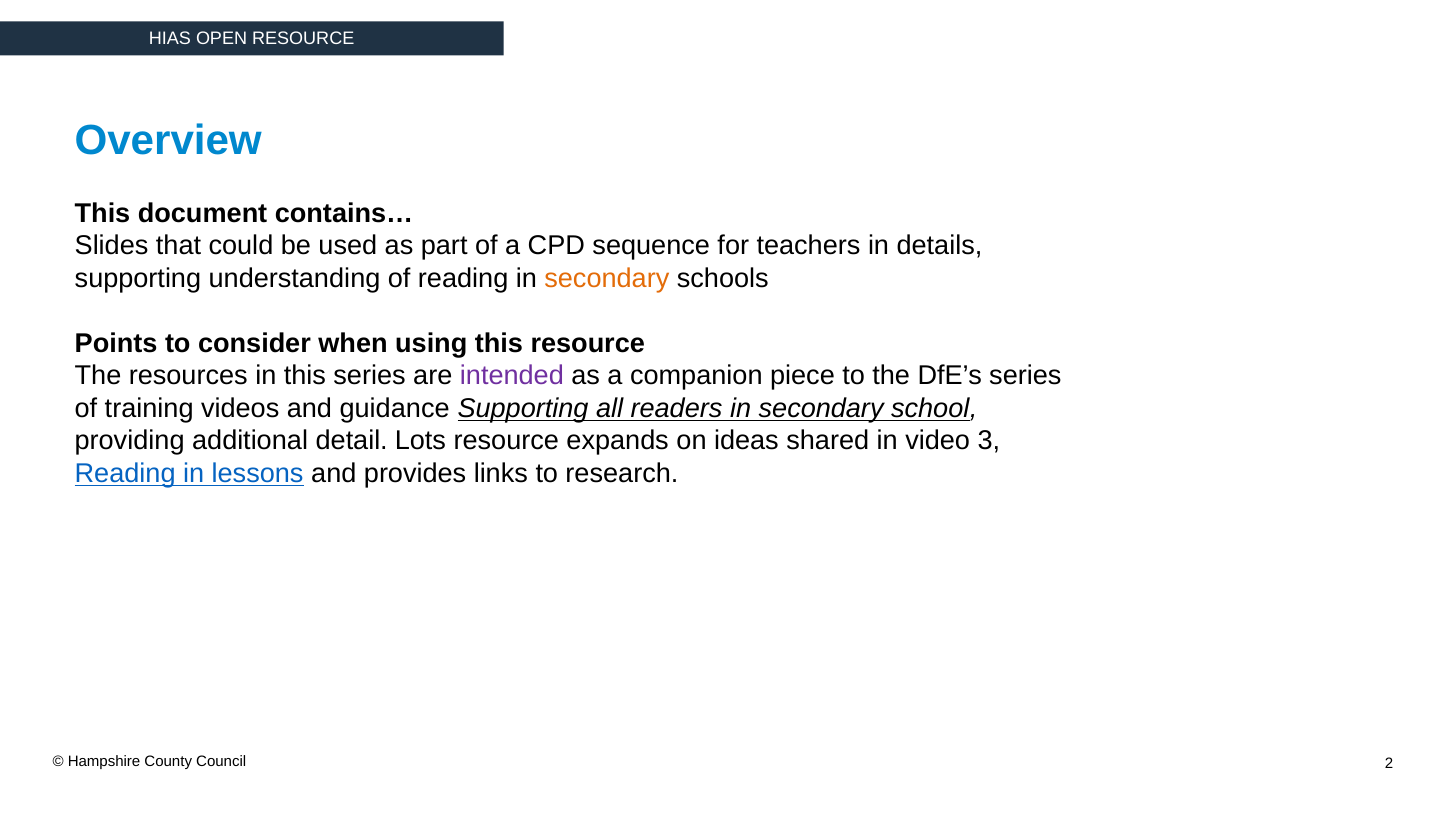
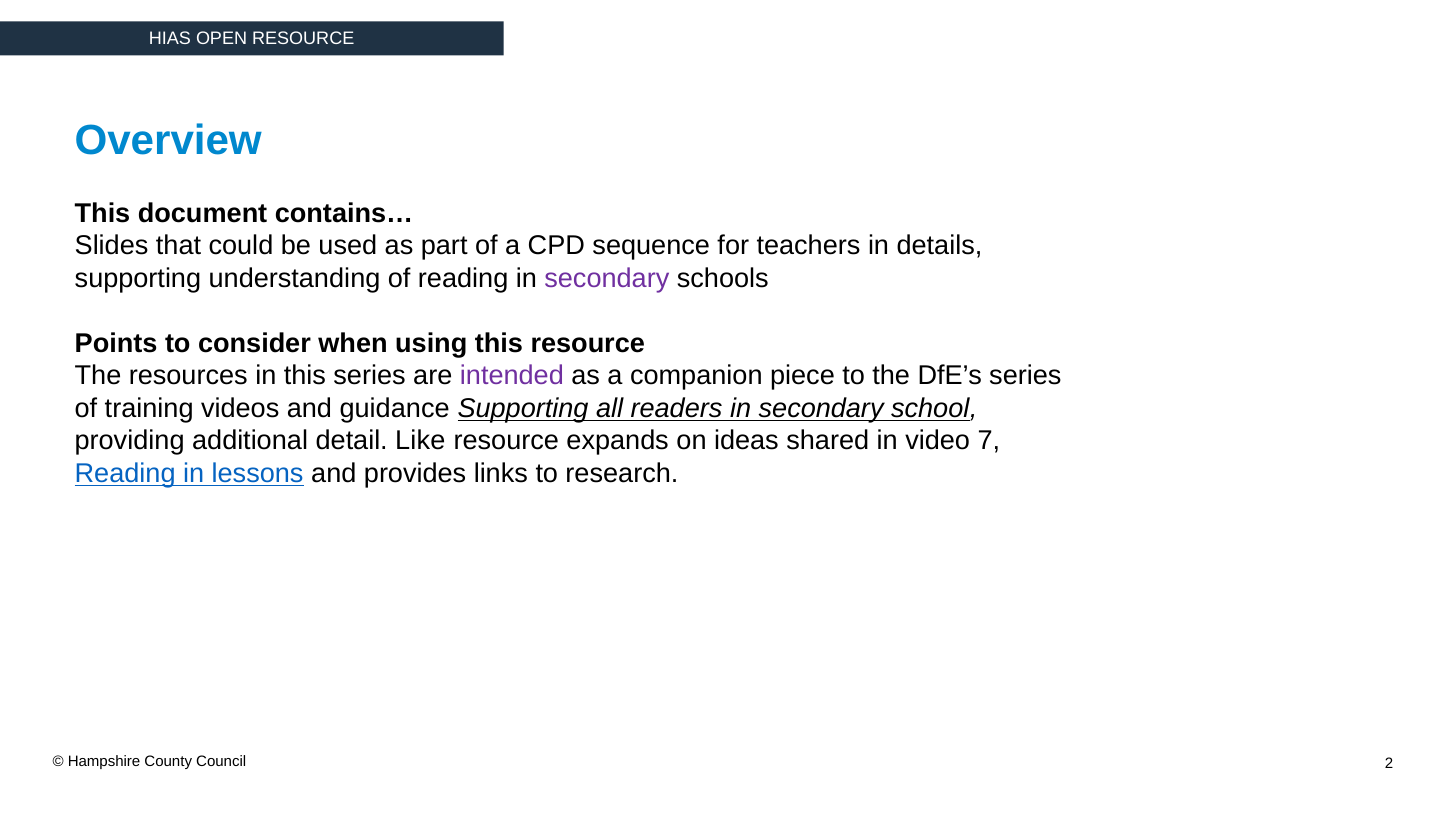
secondary at (607, 278) colour: orange -> purple
Lots: Lots -> Like
3: 3 -> 7
